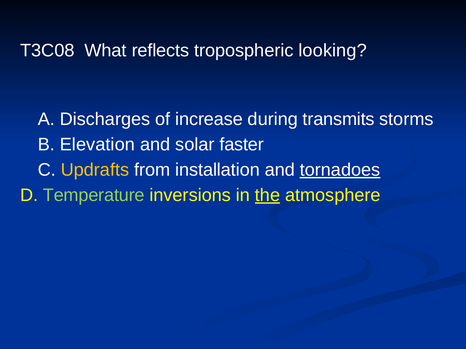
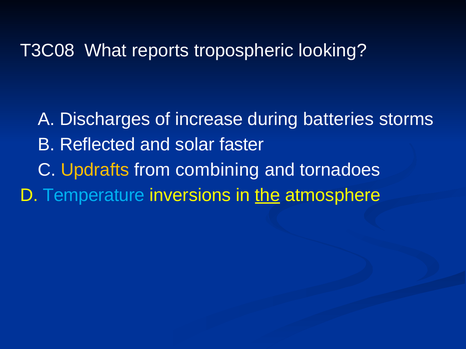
reflects: reflects -> reports
transmits: transmits -> batteries
Elevation: Elevation -> Reflected
installation: installation -> combining
tornadoes underline: present -> none
Temperature colour: light green -> light blue
